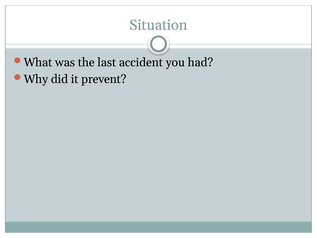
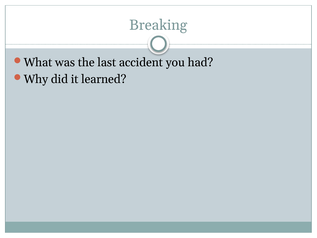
Situation: Situation -> Breaking
prevent: prevent -> learned
